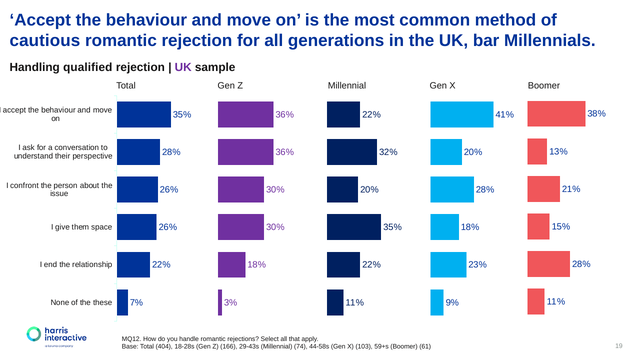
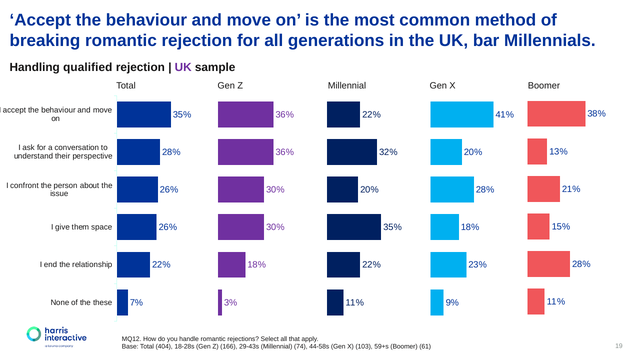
cautious: cautious -> breaking
